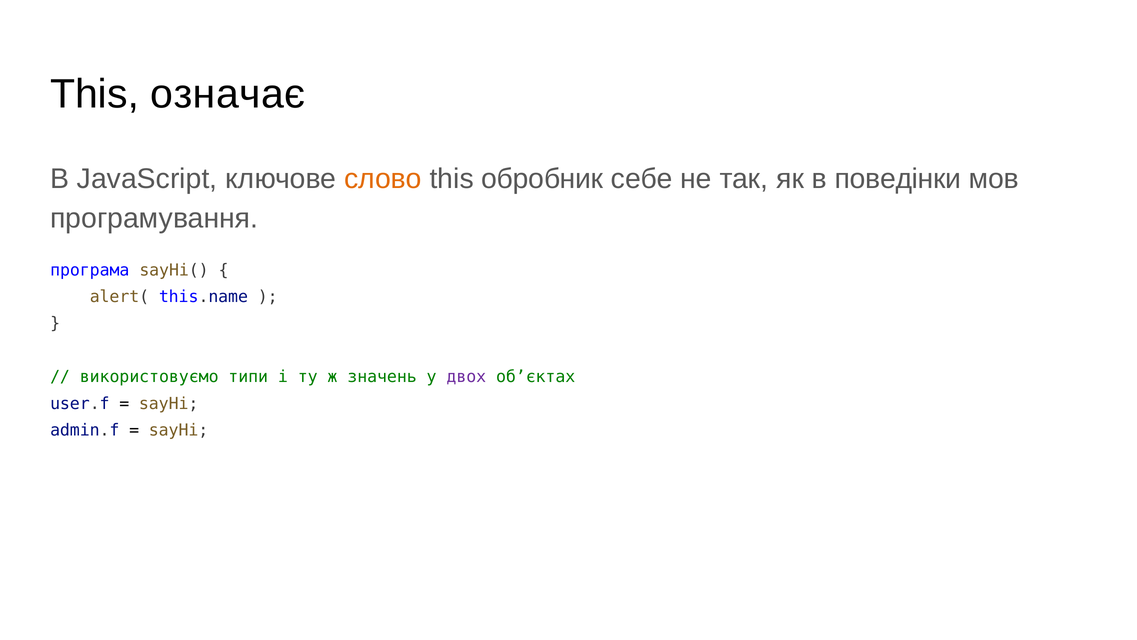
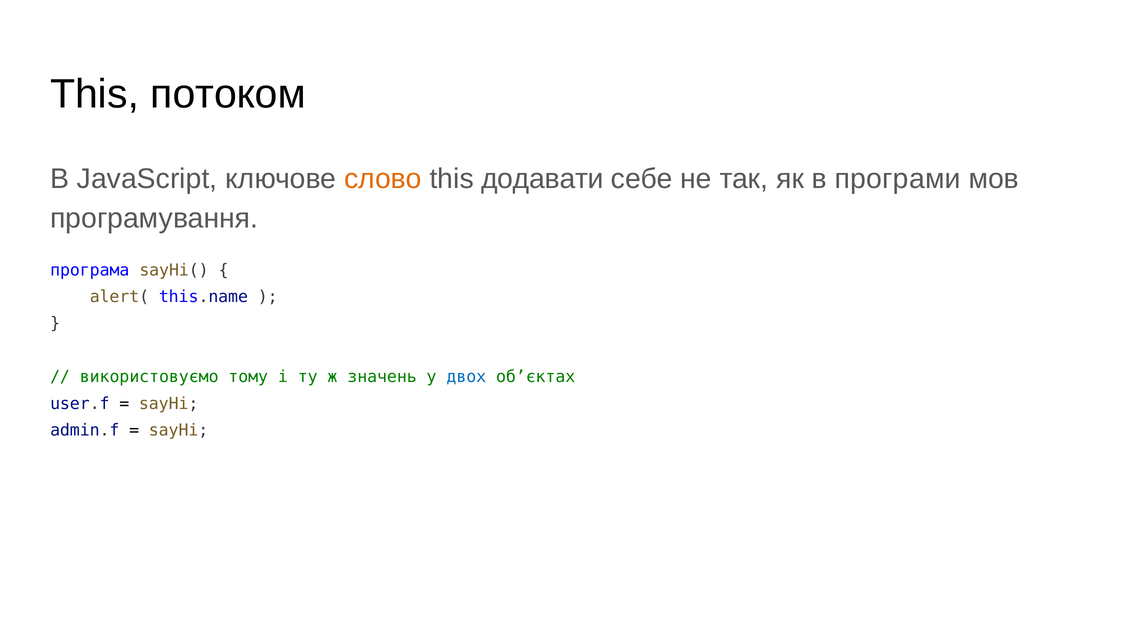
означає: означає -> потоком
обробник: обробник -> додавати
поведінки: поведінки -> програми
типи: типи -> тому
двох colour: purple -> blue
